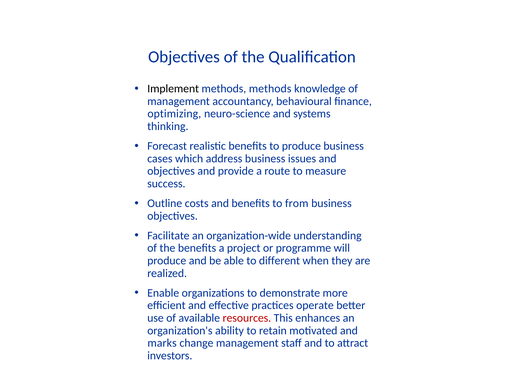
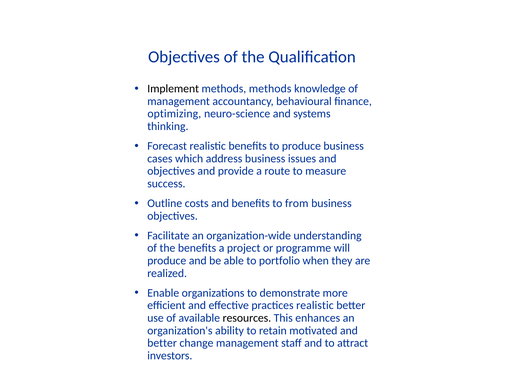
different: different -> portfolio
practices operate: operate -> realistic
resources colour: red -> black
marks at (162, 343): marks -> better
